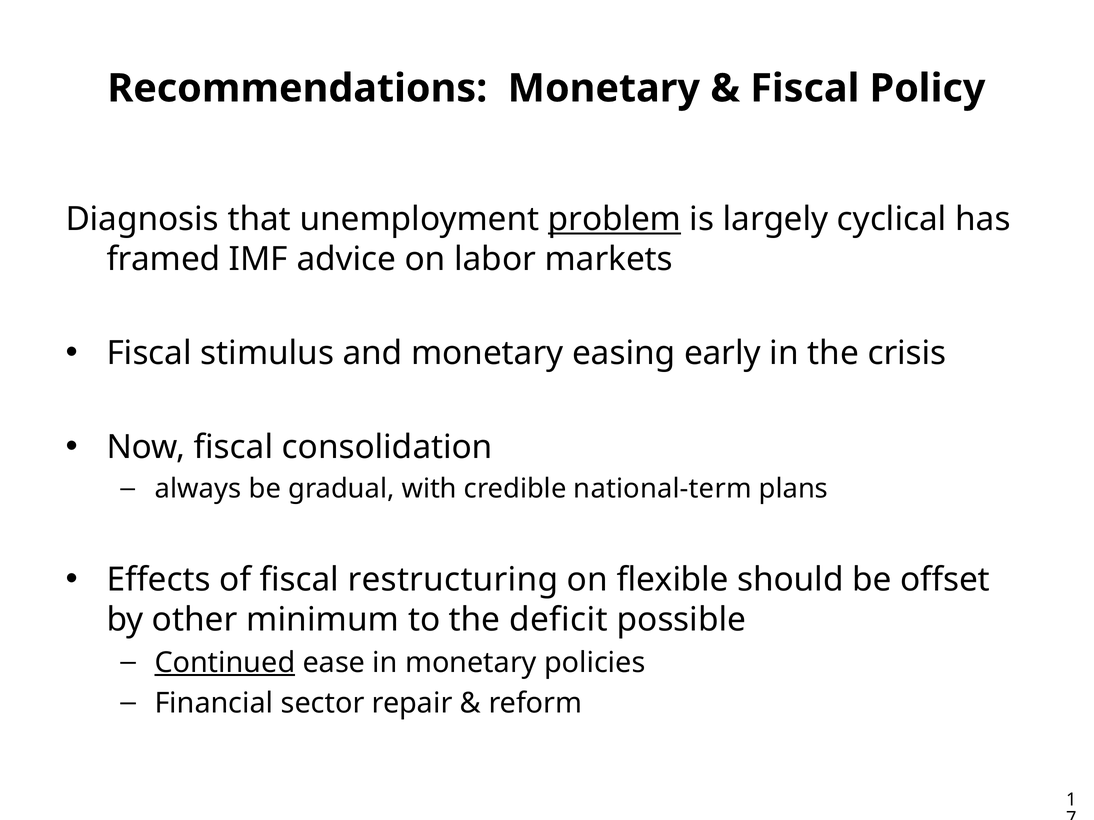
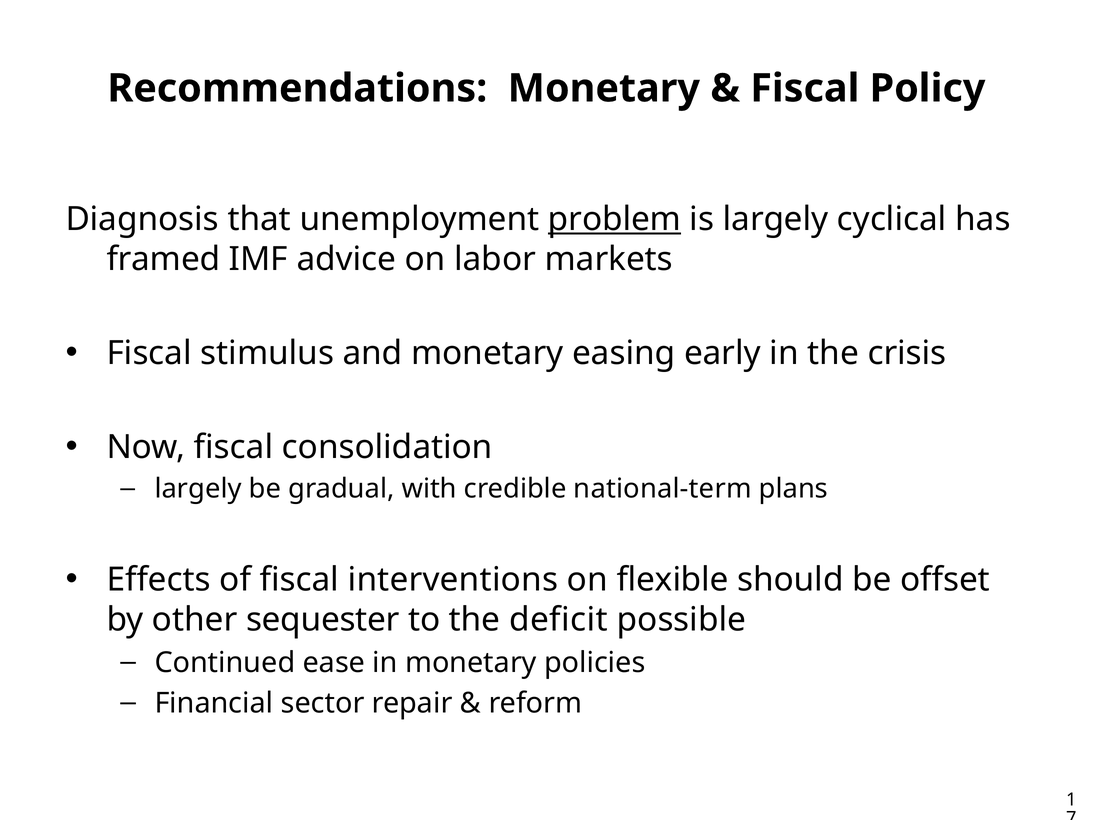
always at (198, 489): always -> largely
restructuring: restructuring -> interventions
minimum: minimum -> sequester
Continued underline: present -> none
